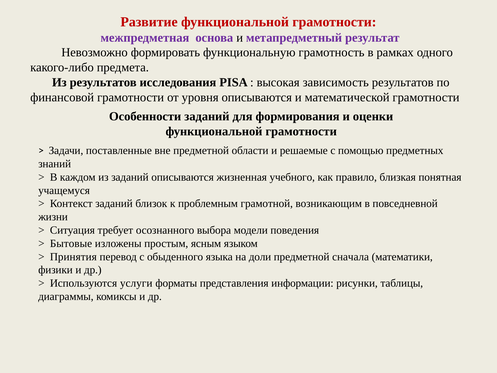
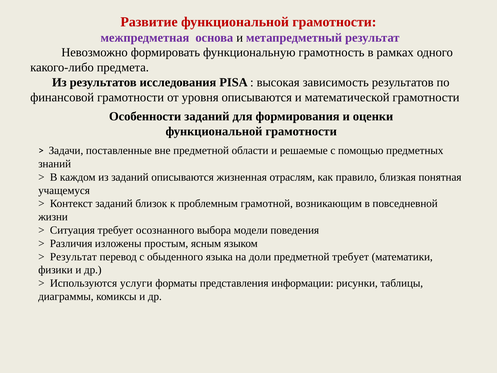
учебного: учебного -> отраслям
Бытовые: Бытовые -> Различия
Принятия at (73, 257): Принятия -> Результат
предметной сначала: сначала -> требует
